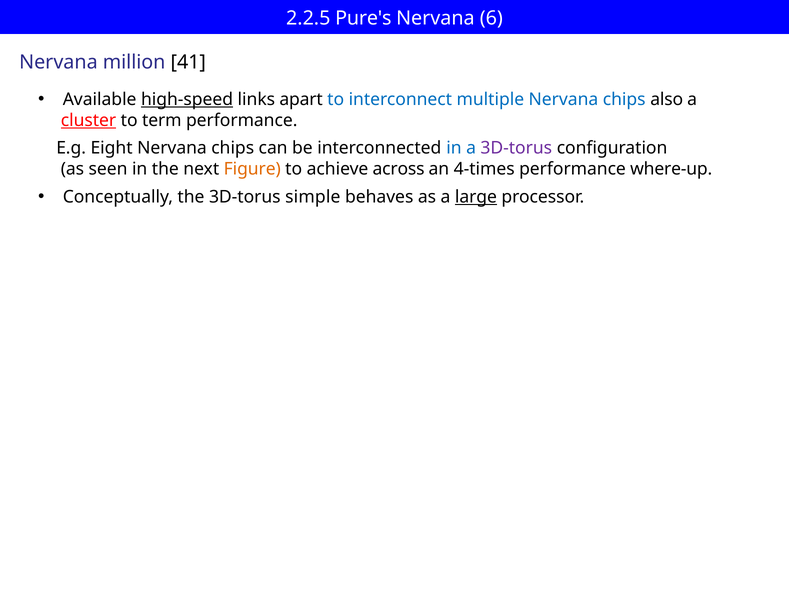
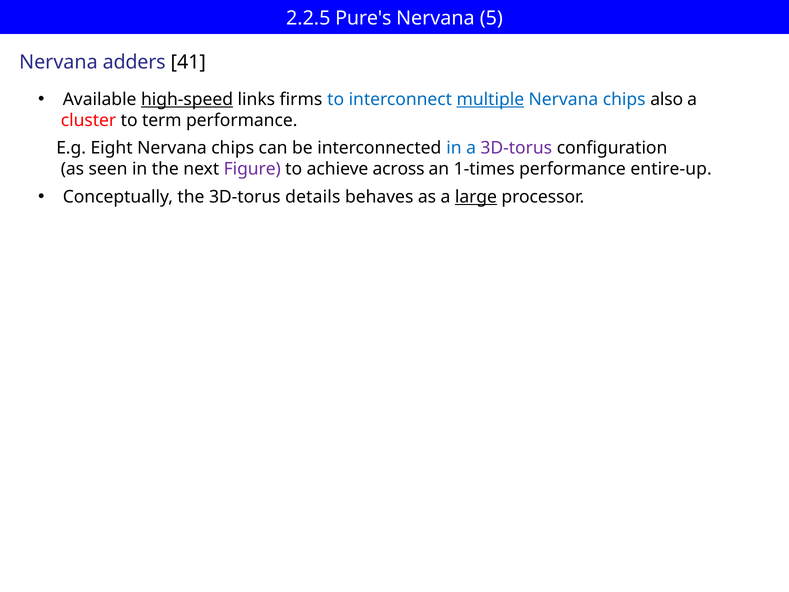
6: 6 -> 5
million: million -> adders
apart: apart -> firms
multiple underline: none -> present
cluster underline: present -> none
Figure colour: orange -> purple
4-times: 4-times -> 1-times
where-up: where-up -> entire-up
simple: simple -> details
